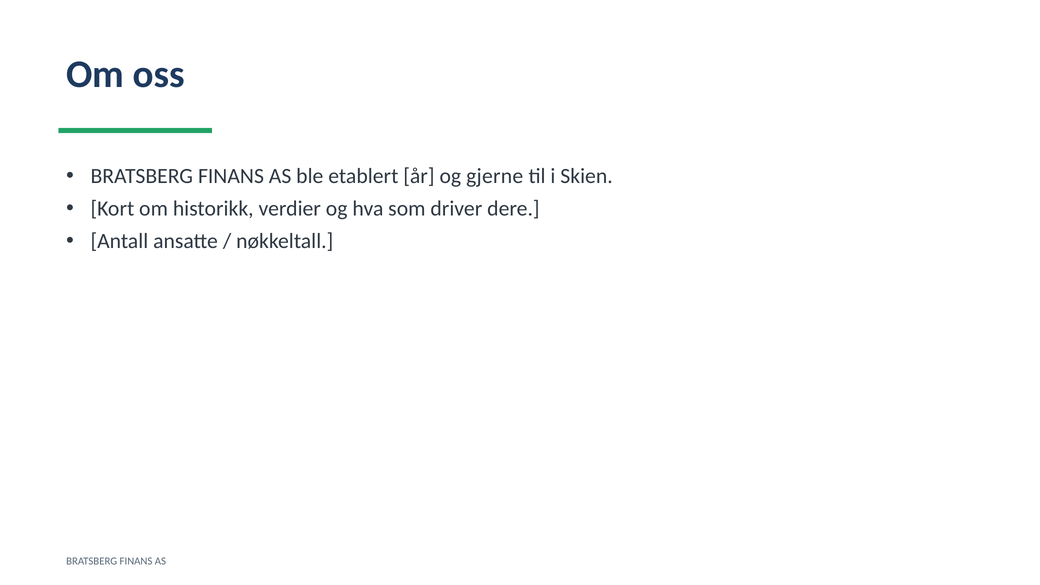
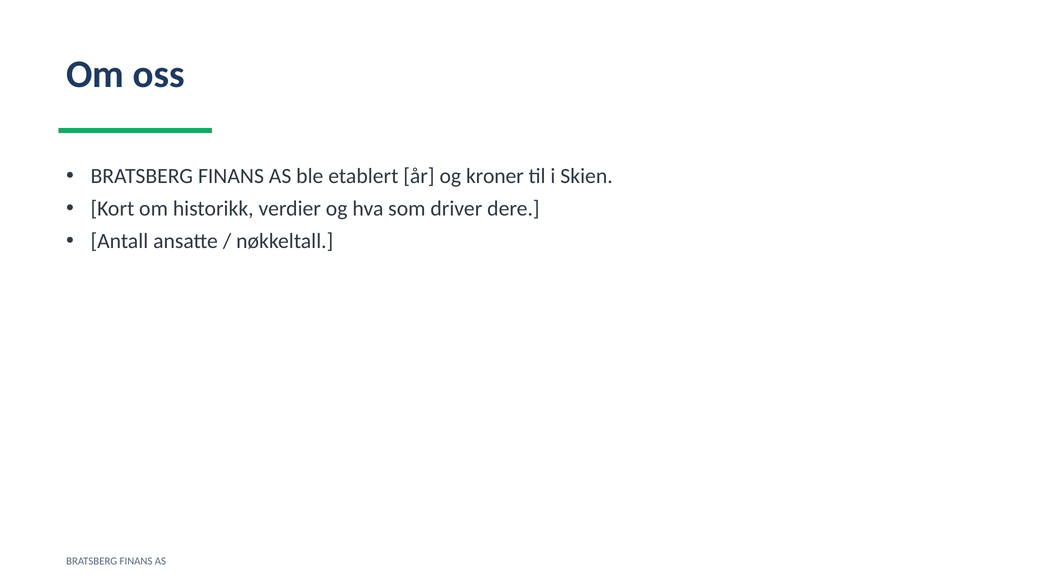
gjerne: gjerne -> kroner
